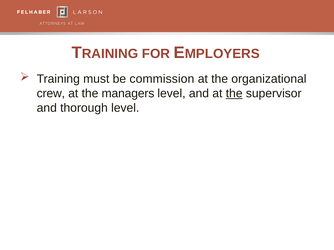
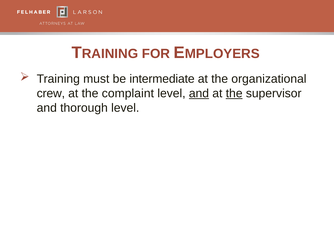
commission: commission -> intermediate
managers: managers -> complaint
and at (199, 94) underline: none -> present
